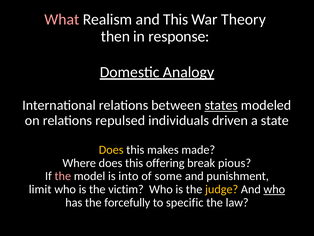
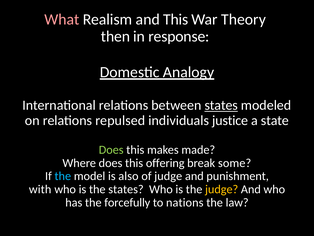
driven: driven -> justice
Does at (111, 149) colour: yellow -> light green
pious: pious -> some
the at (63, 176) colour: pink -> light blue
into: into -> also
of some: some -> judge
limit: limit -> with
the victim: victim -> states
who at (274, 189) underline: present -> none
specific: specific -> nations
